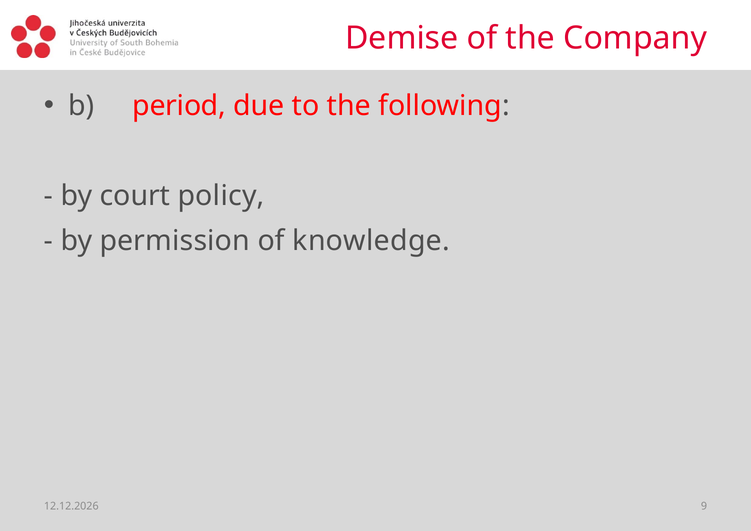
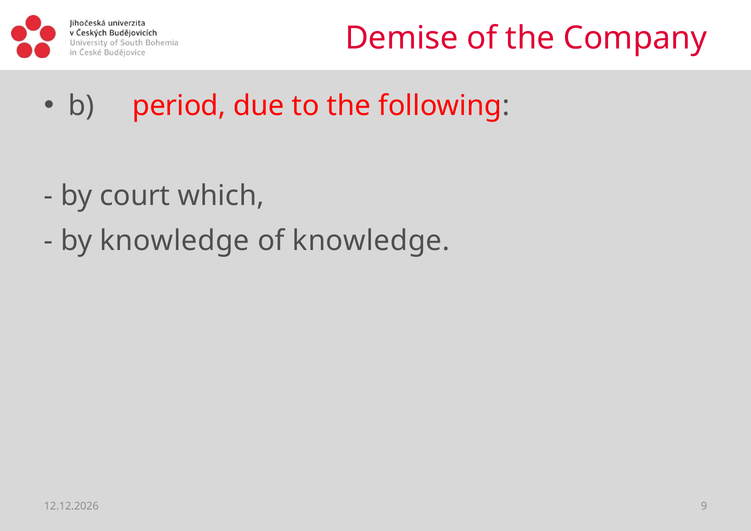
policy: policy -> which
by permission: permission -> knowledge
